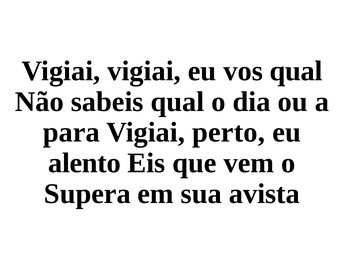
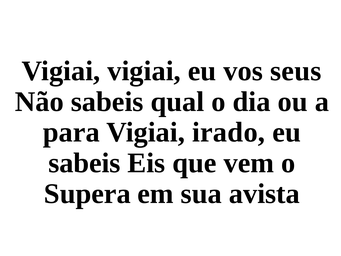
vos qual: qual -> seus
perto: perto -> irado
alento at (84, 163): alento -> sabeis
